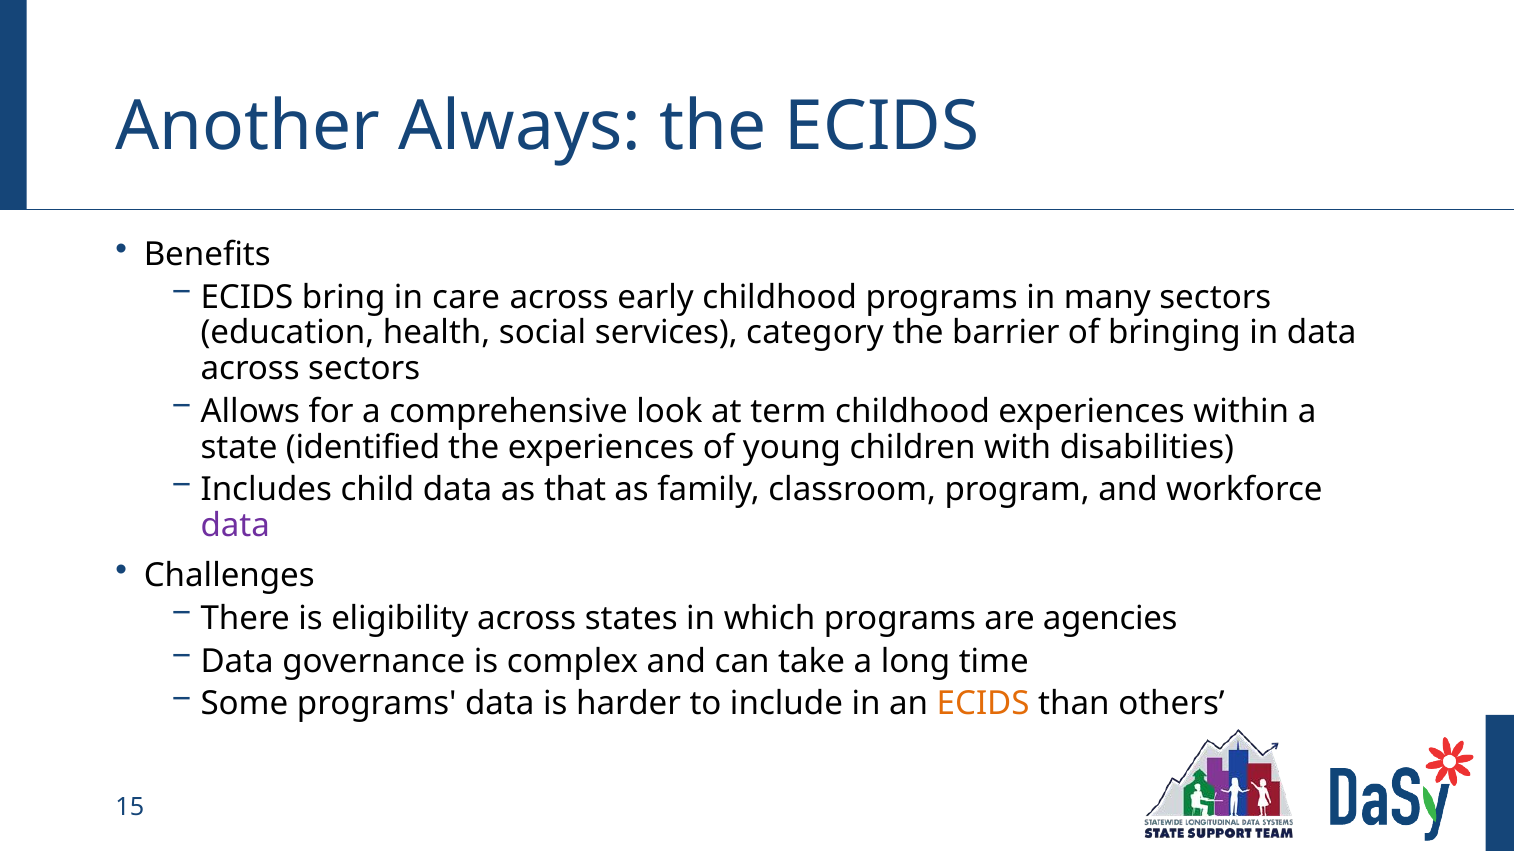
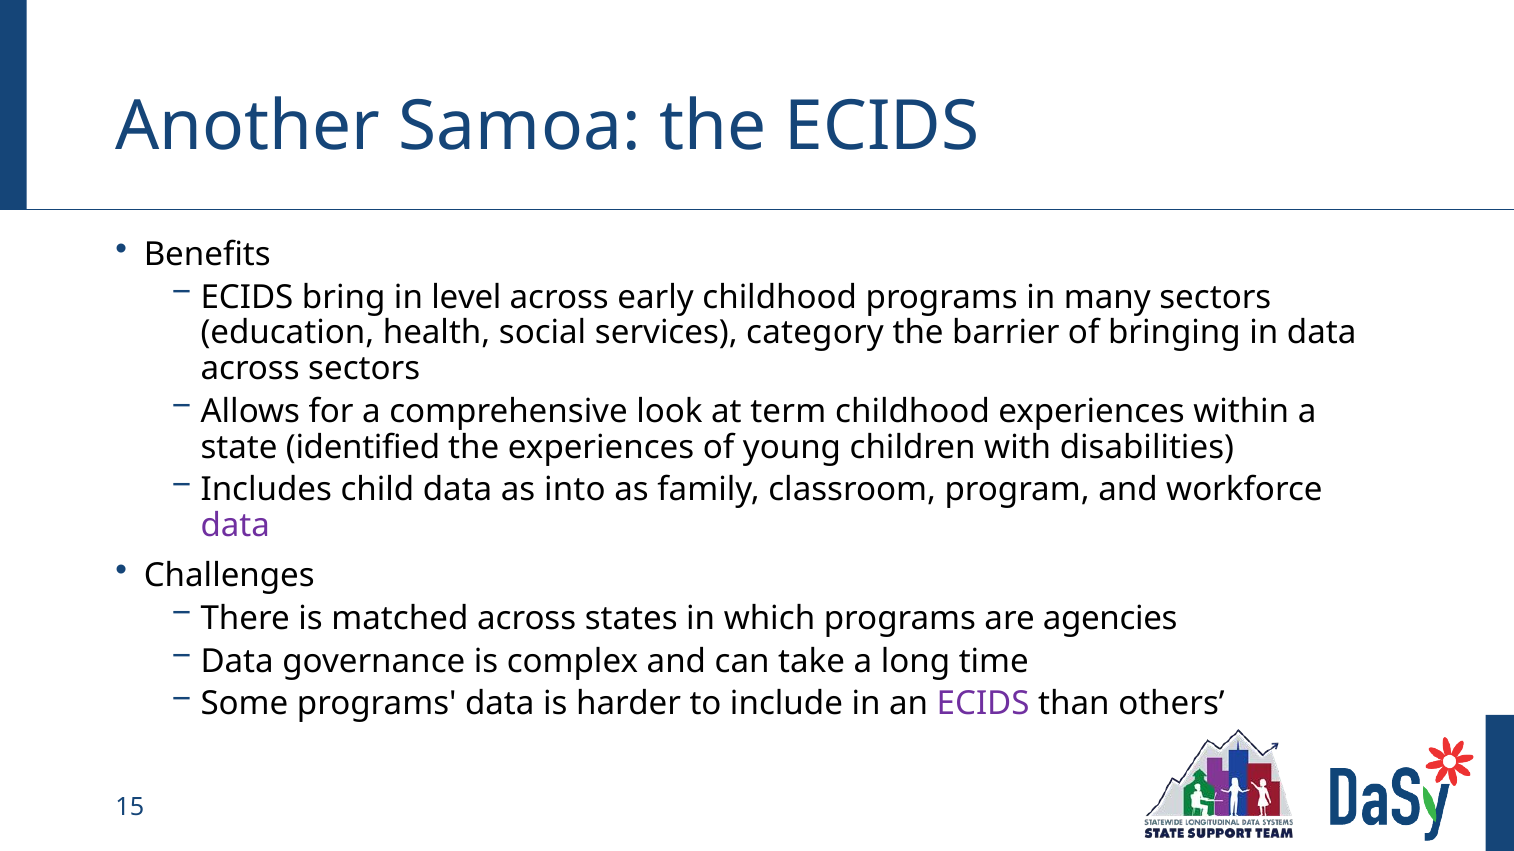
Always: Always -> Samoa
care: care -> level
that: that -> into
eligibility: eligibility -> matched
ECIDS at (983, 705) colour: orange -> purple
